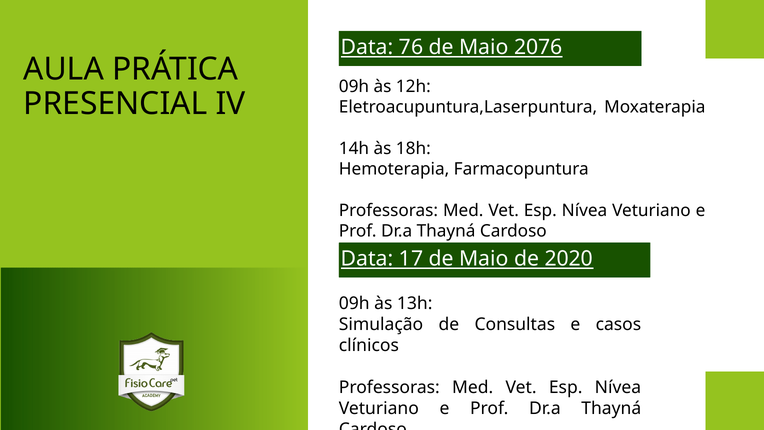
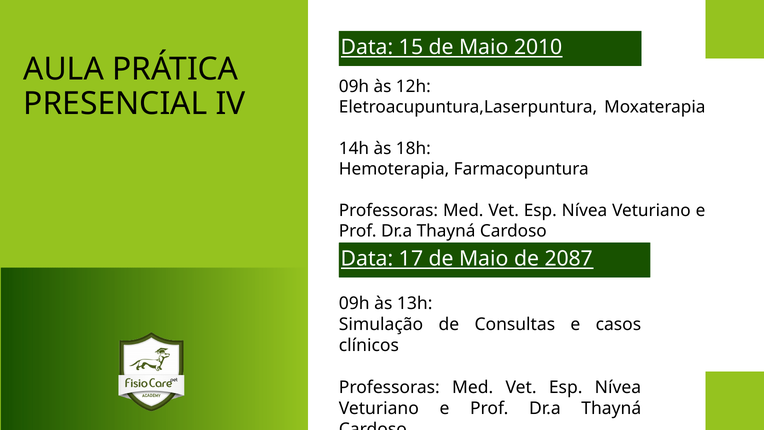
76: 76 -> 15
2076: 2076 -> 2010
2020: 2020 -> 2087
